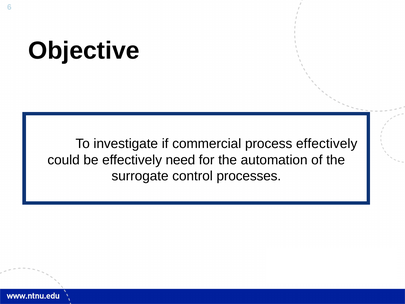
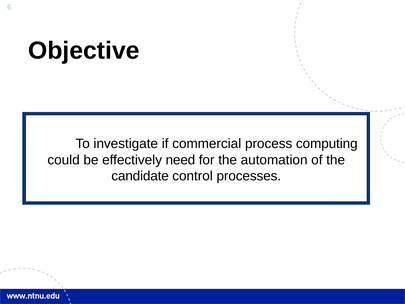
process effectively: effectively -> computing
surrogate: surrogate -> candidate
